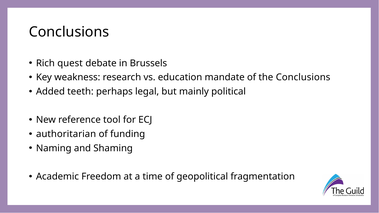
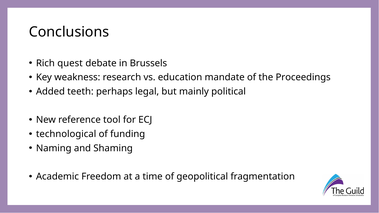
the Conclusions: Conclusions -> Proceedings
authoritarian: authoritarian -> technological
